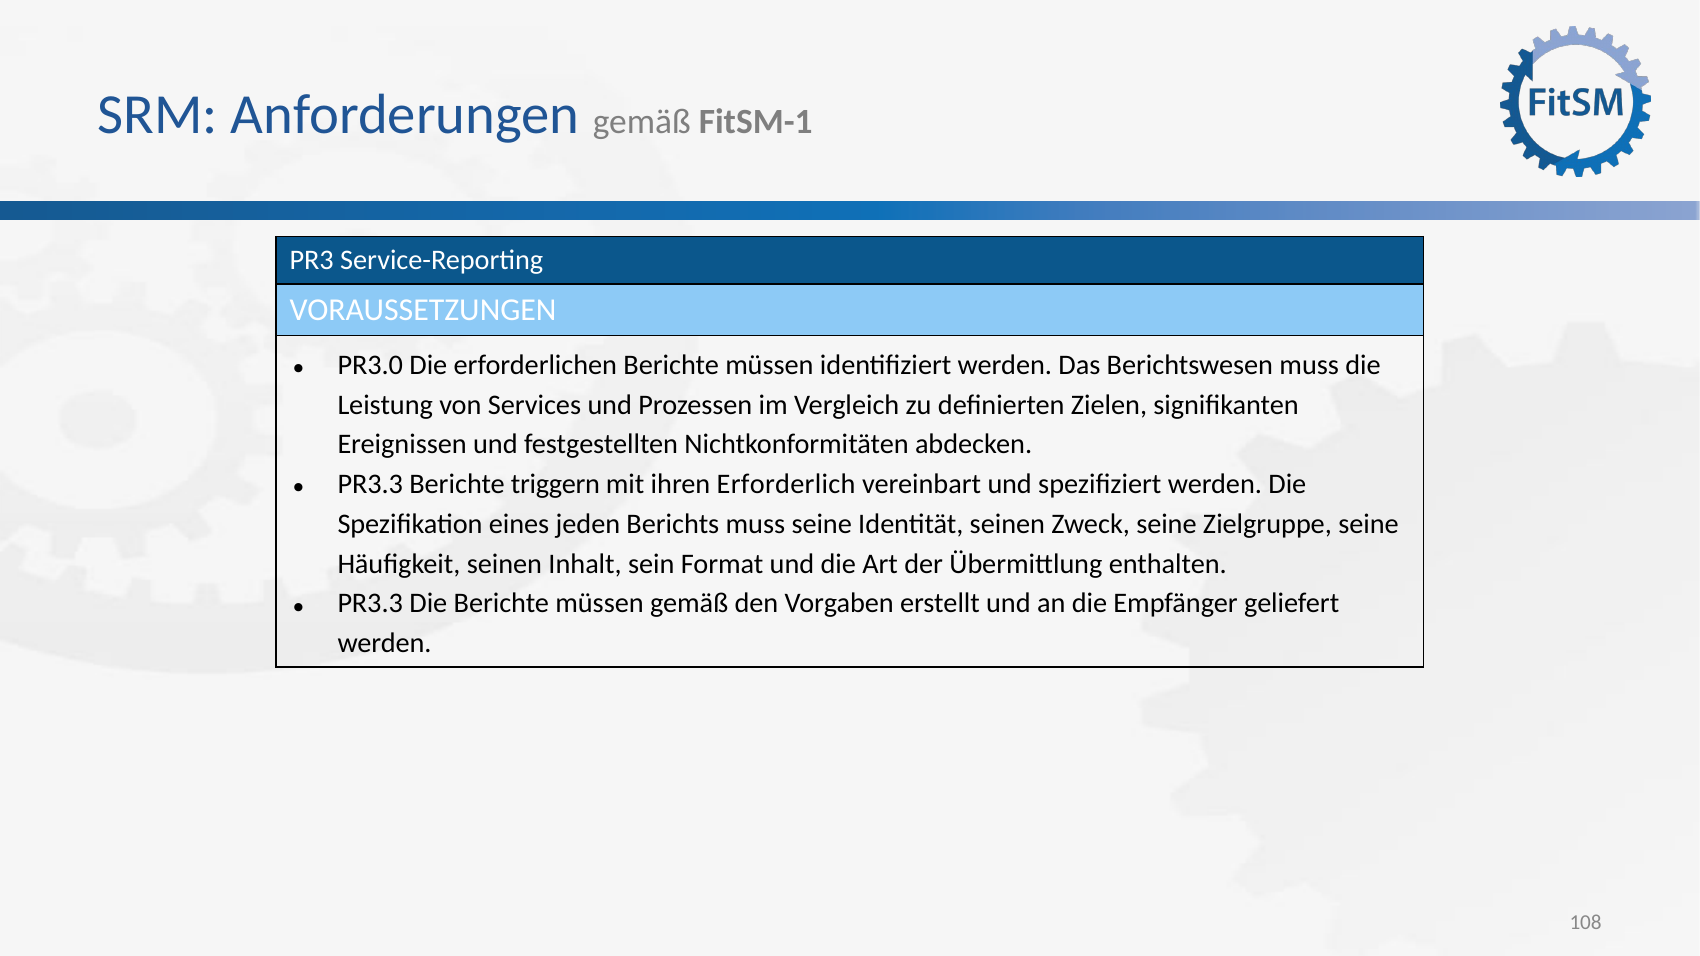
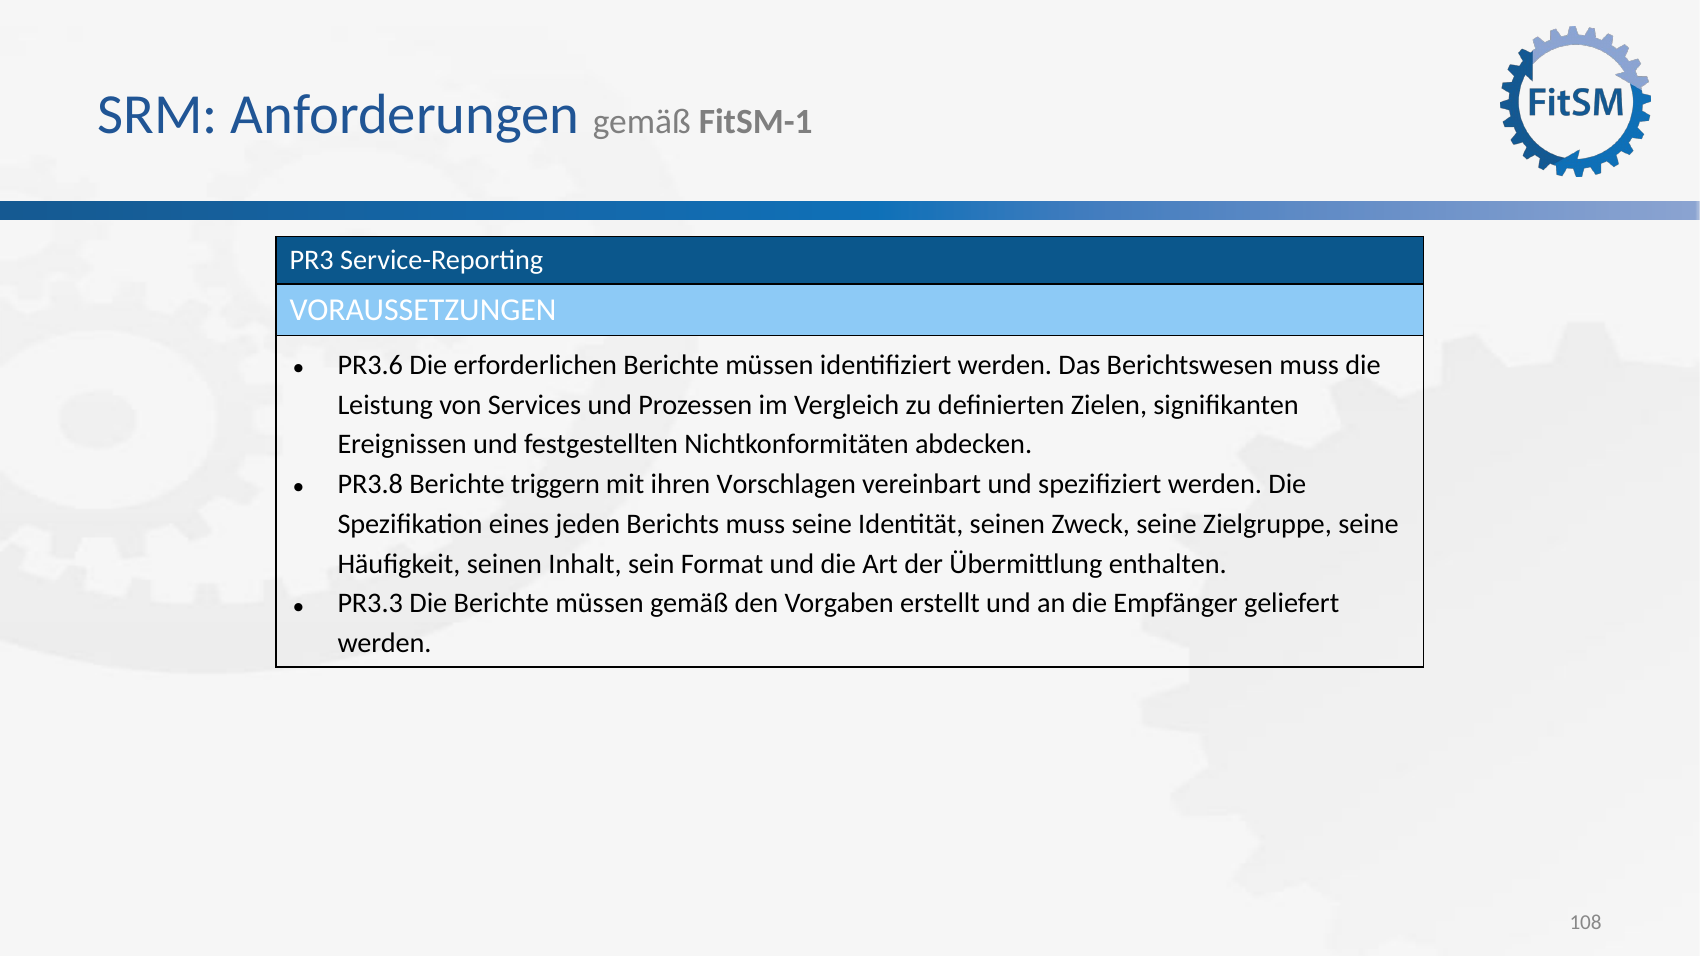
PR3.0: PR3.0 -> PR3.6
PR3.3 at (370, 484): PR3.3 -> PR3.8
Erforderlich: Erforderlich -> Vorschlagen
